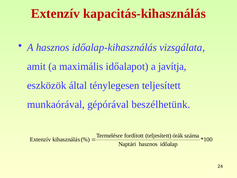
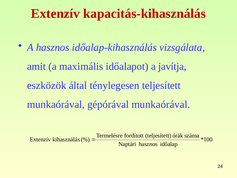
gépórával beszélhetünk: beszélhetünk -> munkaórával
